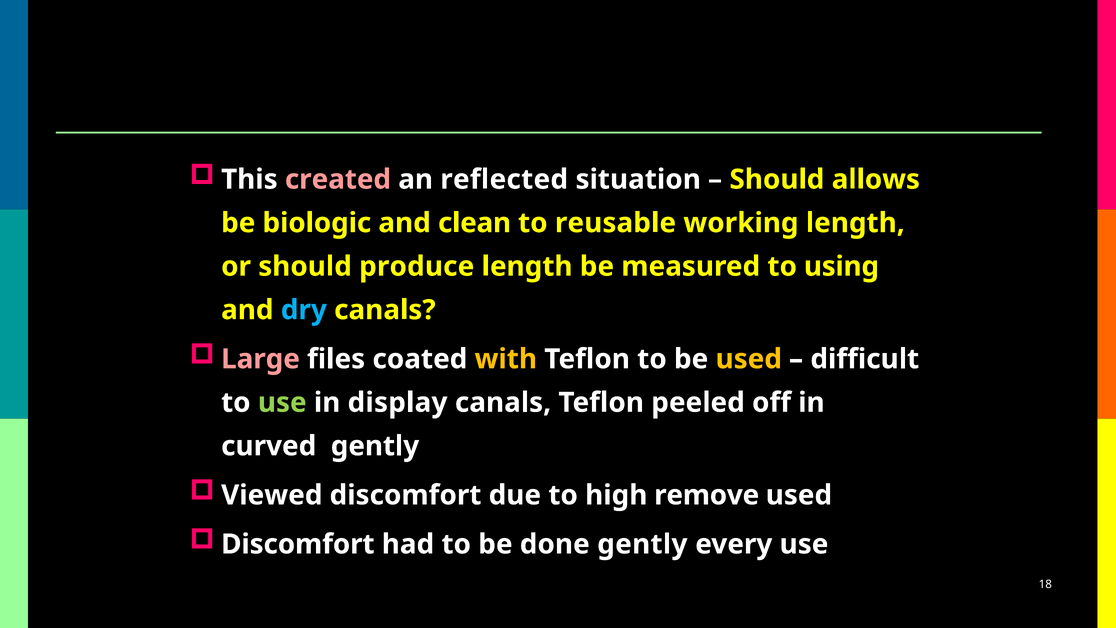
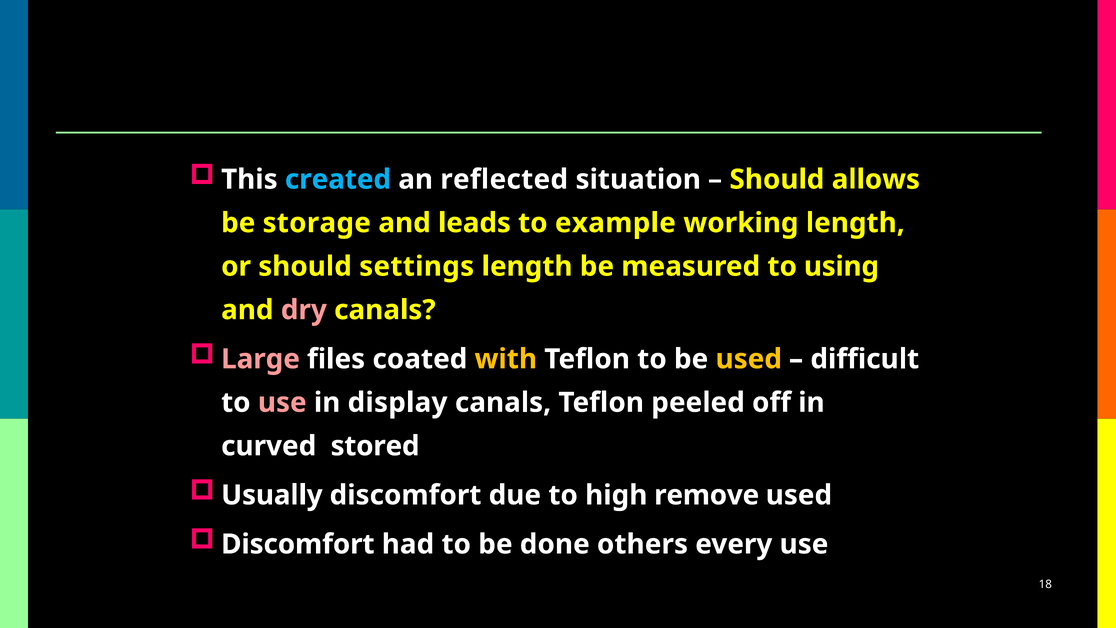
created colour: pink -> light blue
biologic: biologic -> storage
clean: clean -> leads
reusable: reusable -> example
produce: produce -> settings
dry colour: light blue -> pink
use at (282, 402) colour: light green -> pink
curved gently: gently -> stored
Viewed: Viewed -> Usually
done gently: gently -> others
